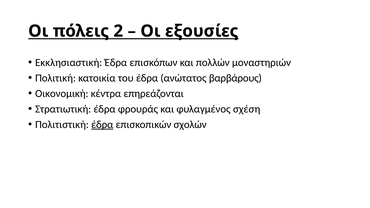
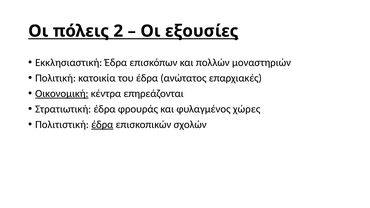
βαρβάρους: βαρβάρους -> επαρχιακές
Οικονομική underline: none -> present
σχέση: σχέση -> χώρες
